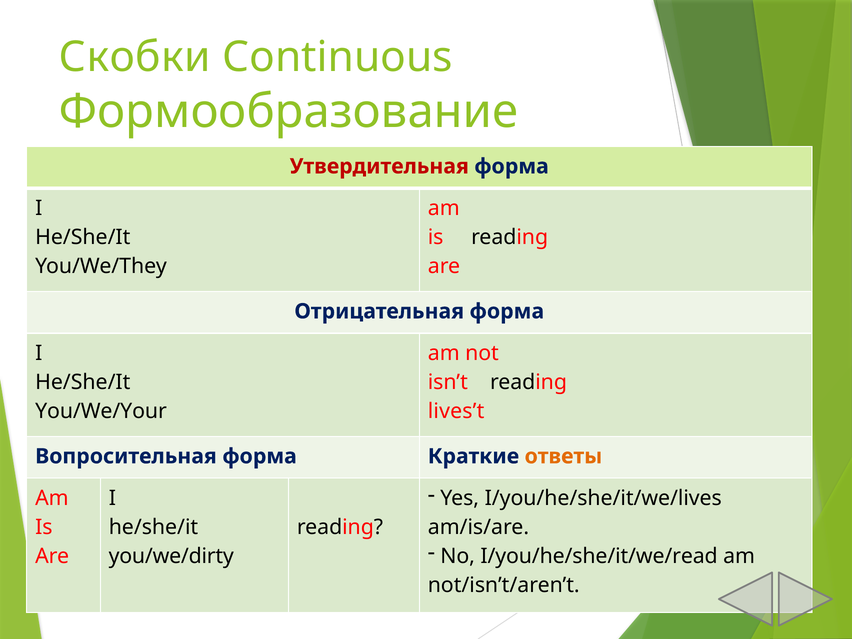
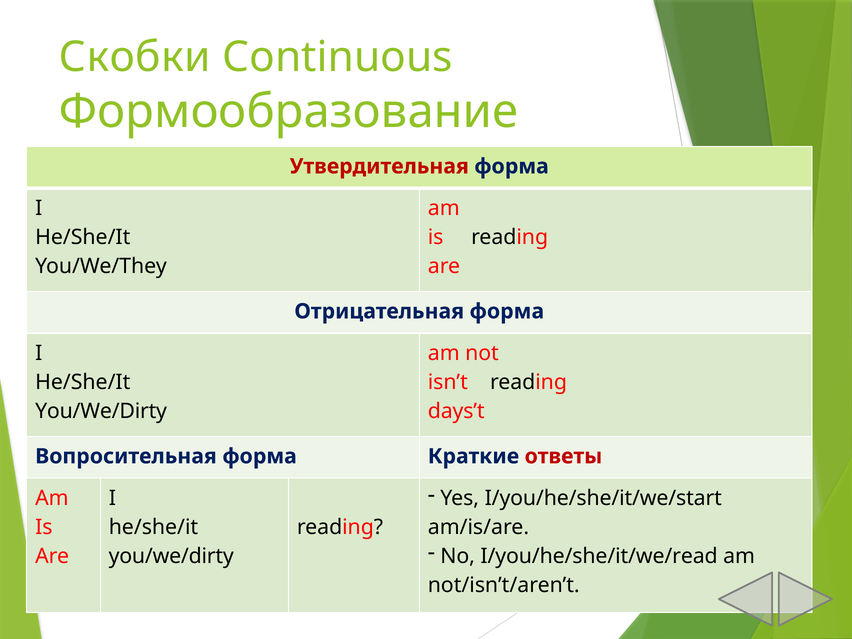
You/We/Your at (101, 411): You/We/Your -> You/We/Dirty
lives’t: lives’t -> days’t
ответы colour: orange -> red
I/you/he/she/it/we/lives: I/you/he/she/it/we/lives -> I/you/he/she/it/we/start
